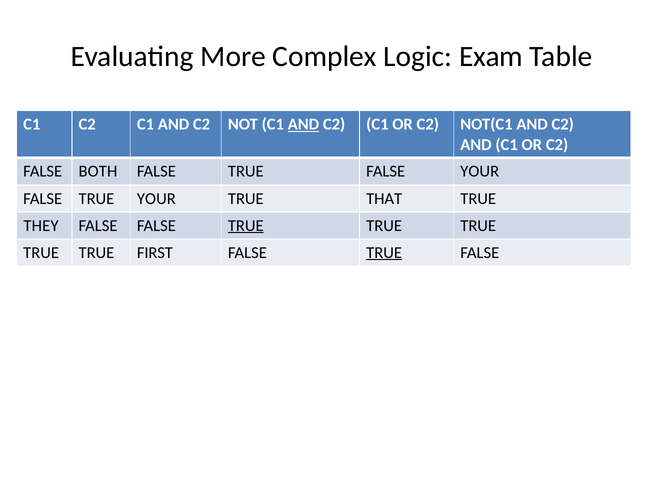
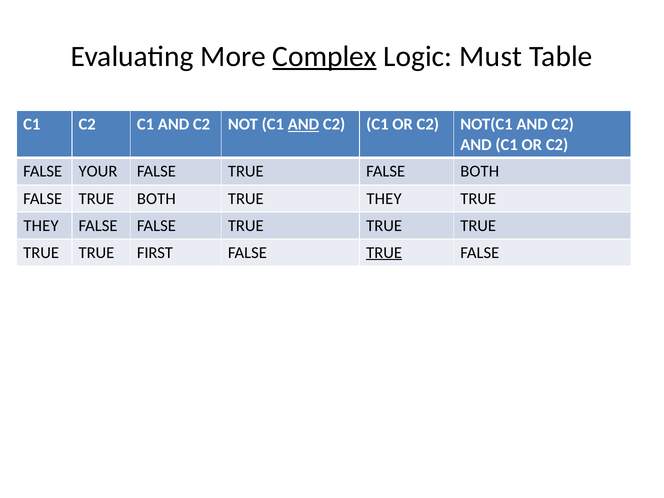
Complex underline: none -> present
Exam: Exam -> Must
BOTH: BOTH -> YOUR
FALSE YOUR: YOUR -> BOTH
TRUE YOUR: YOUR -> BOTH
THAT at (384, 199): THAT -> THEY
TRUE at (246, 226) underline: present -> none
